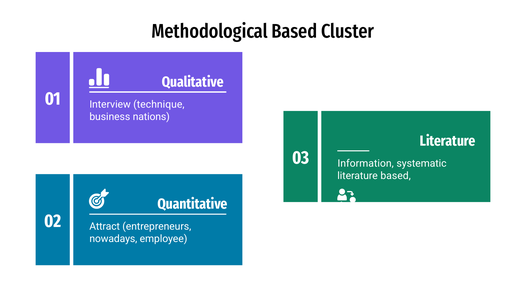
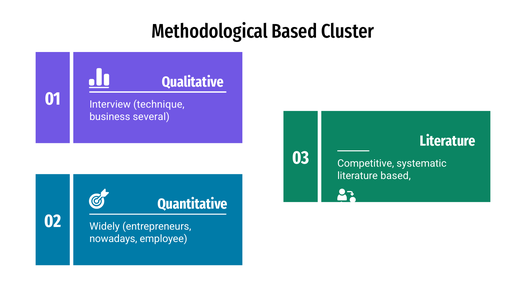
nations: nations -> several
Information: Information -> Competitive
Attract: Attract -> Widely
